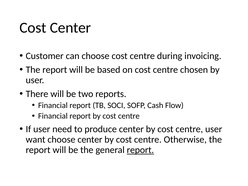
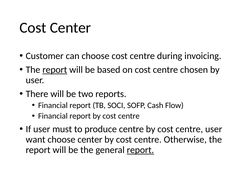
report at (55, 70) underline: none -> present
need: need -> must
produce center: center -> centre
